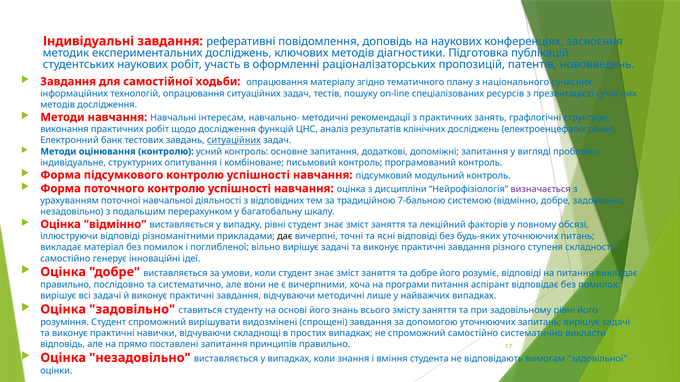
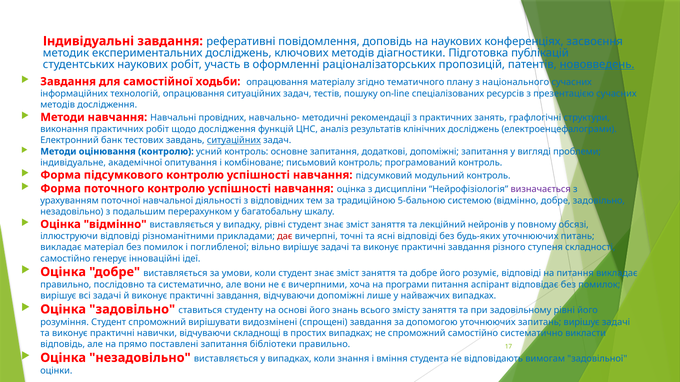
нововведень underline: none -> present
інтересам: інтересам -> провідних
структурних: структурних -> академічної
7-бальною: 7-бальною -> 5-бальною
факторів: факторів -> нейронів
дає colour: black -> red
відчуваючи методичні: методичні -> допоміжні
принципів: принципів -> бібліотеки
